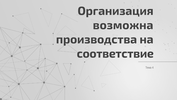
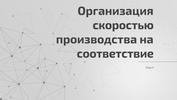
возможна: возможна -> скоростью
